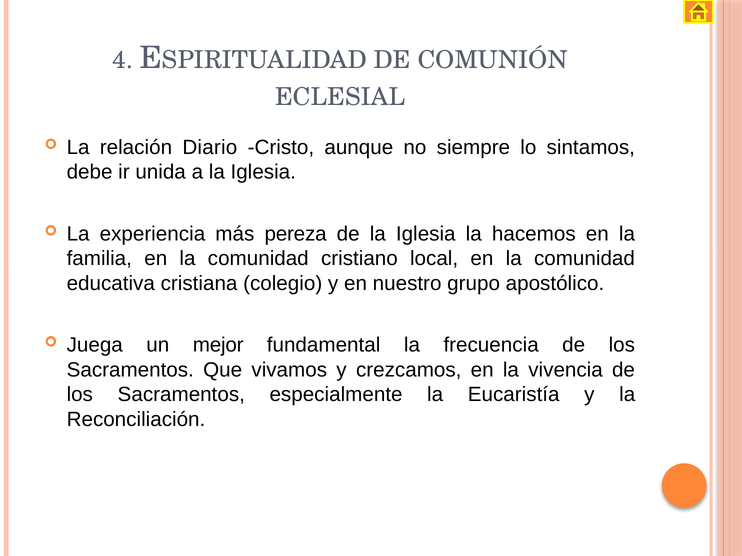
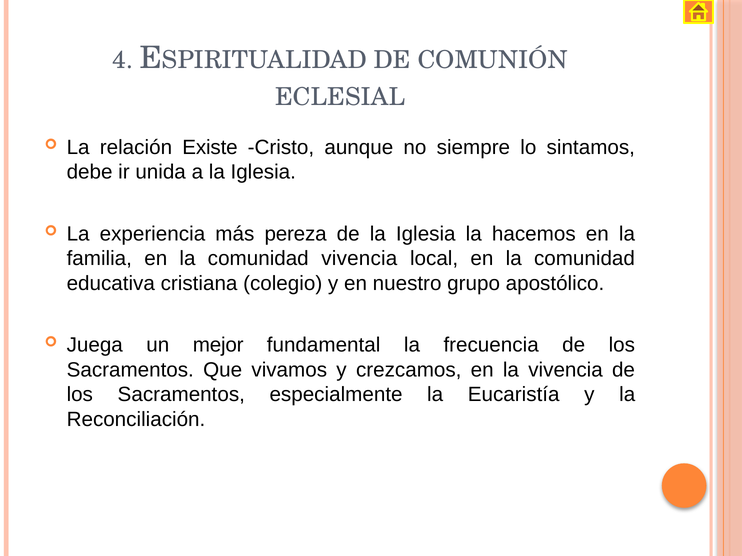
Diario: Diario -> Existe
comunidad cristiano: cristiano -> vivencia
